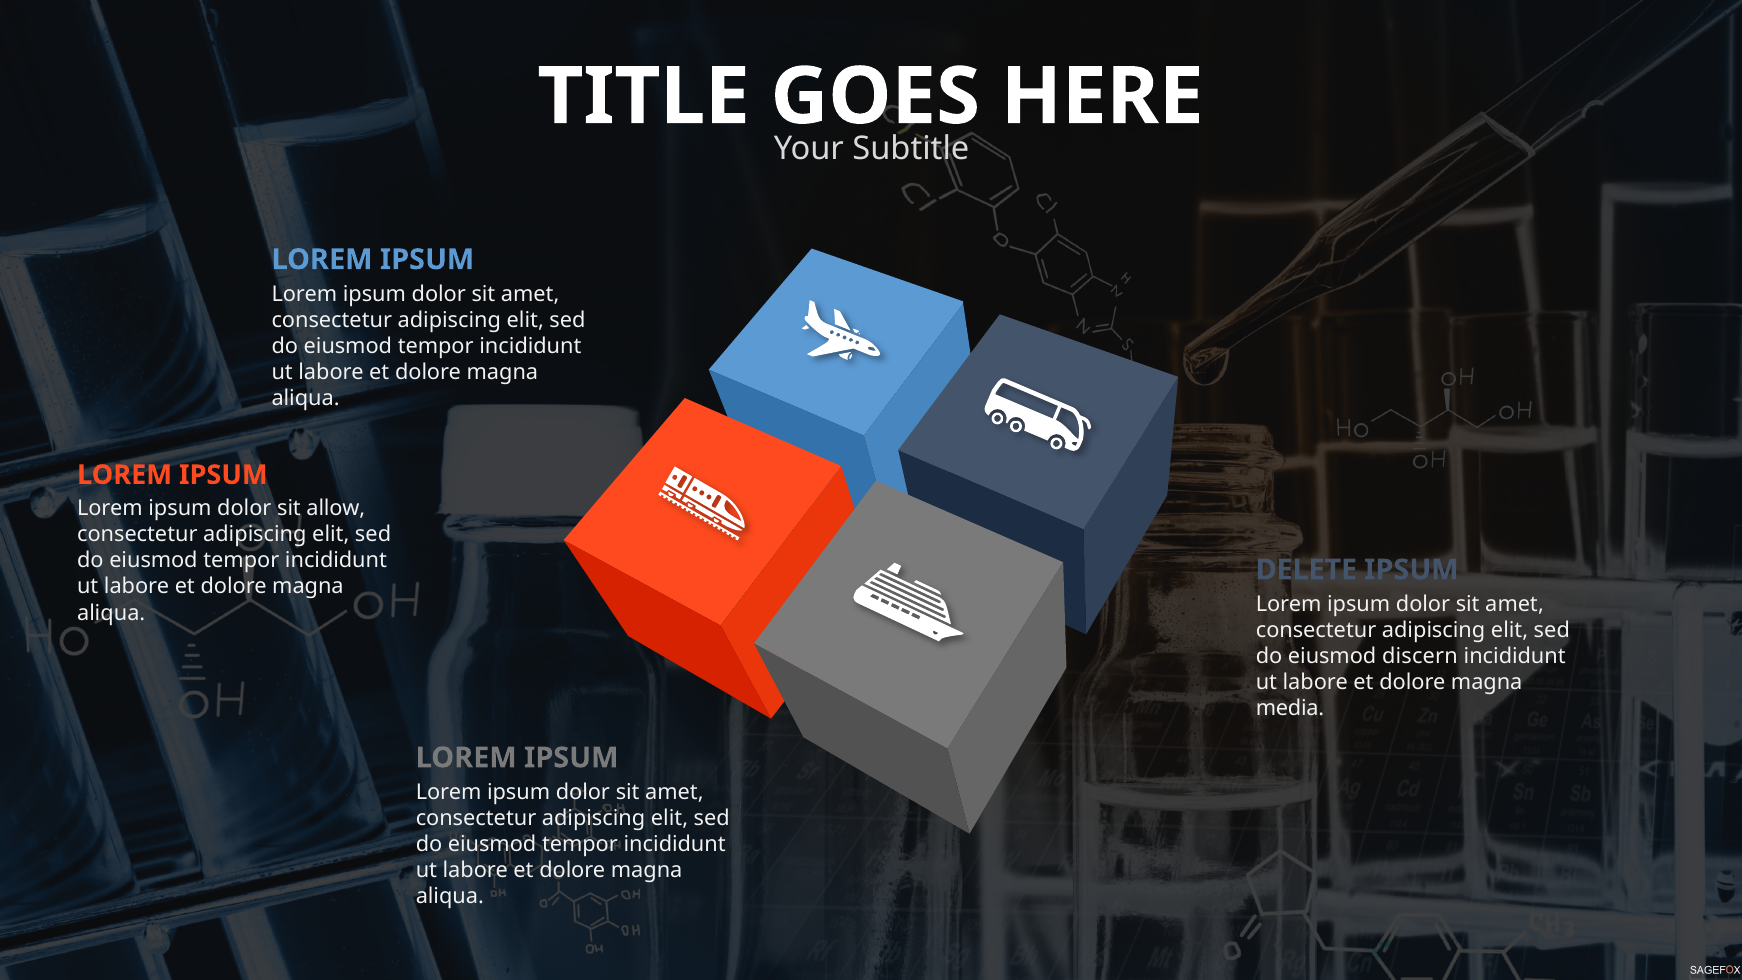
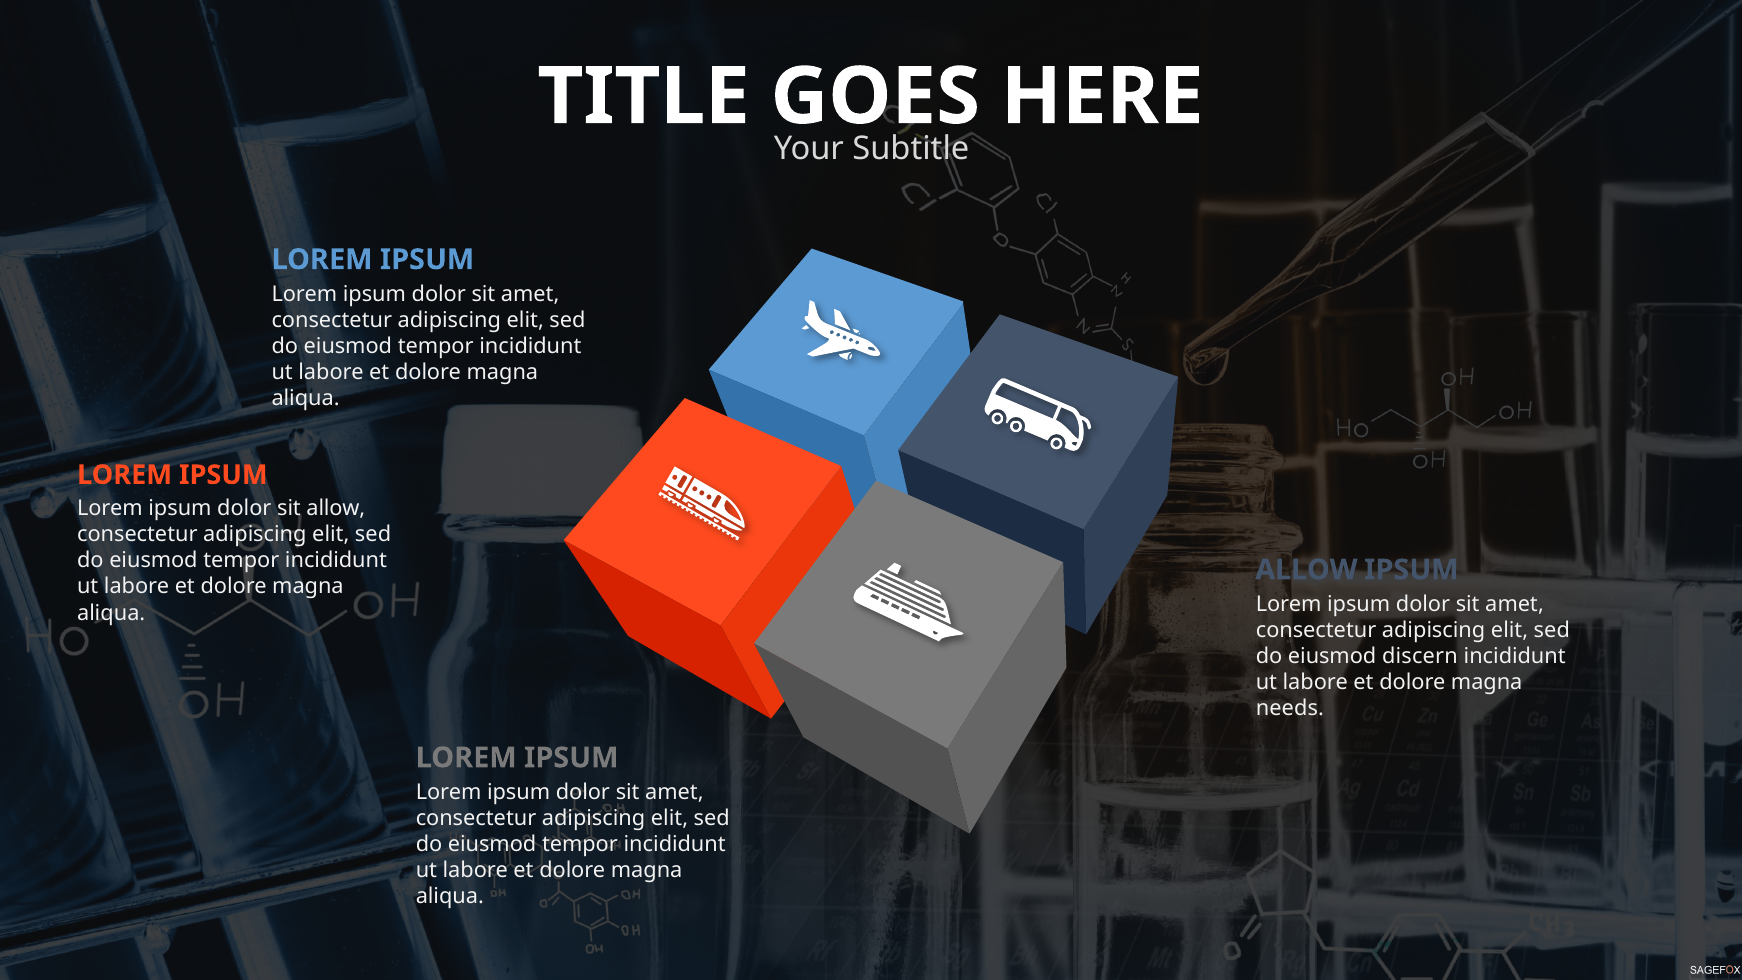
DELETE at (1306, 570): DELETE -> ALLOW
media: media -> needs
